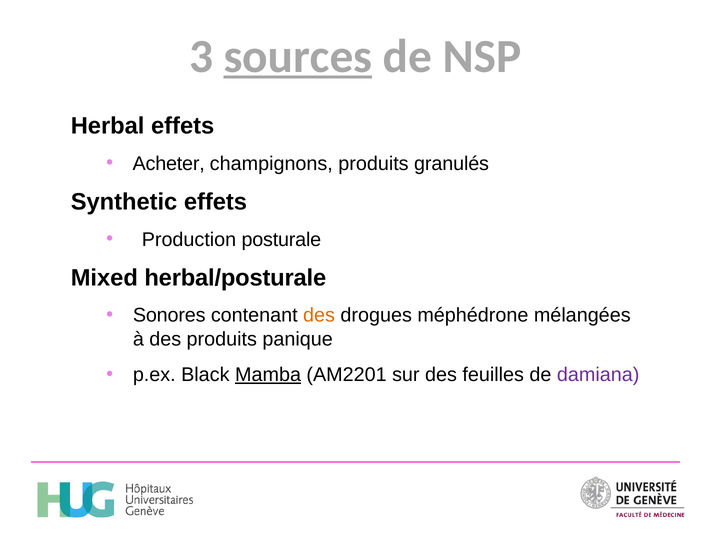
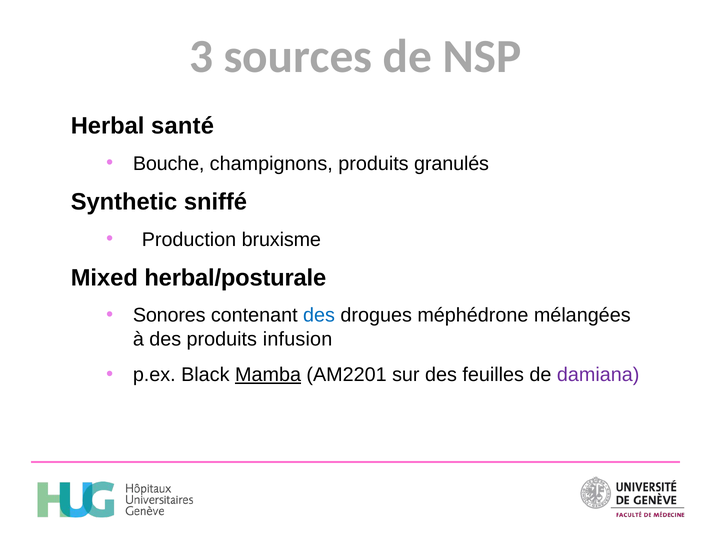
sources underline: present -> none
Herbal effets: effets -> santé
Acheter: Acheter -> Bouche
Synthetic effets: effets -> sniffé
posturale: posturale -> bruxisme
des at (319, 315) colour: orange -> blue
panique: panique -> infusion
